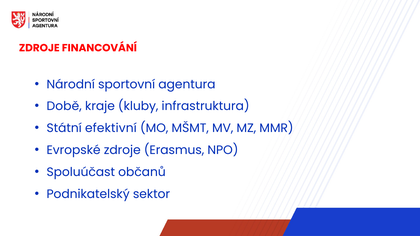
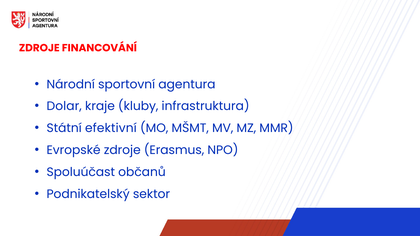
Době: Době -> Dolar
